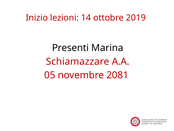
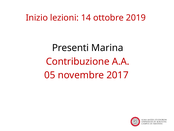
Schiamazzare: Schiamazzare -> Contribuzione
2081: 2081 -> 2017
